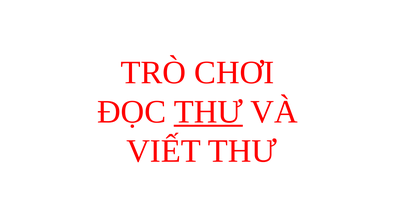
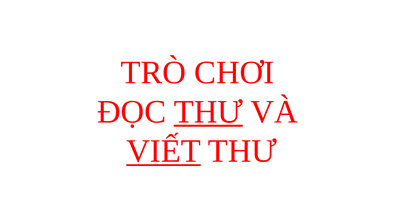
VIẾT underline: none -> present
